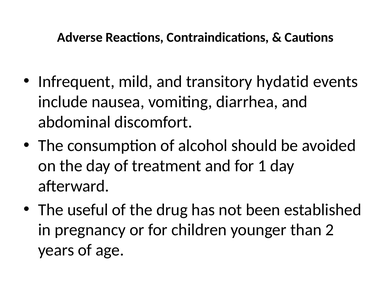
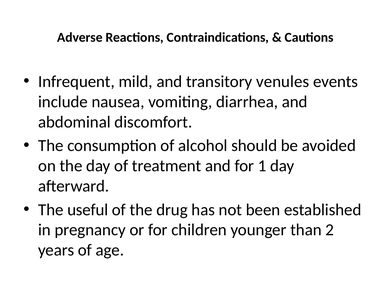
hydatid: hydatid -> venules
